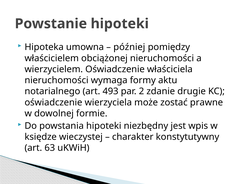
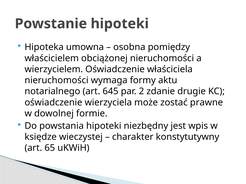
później: później -> osobna
493: 493 -> 645
63: 63 -> 65
